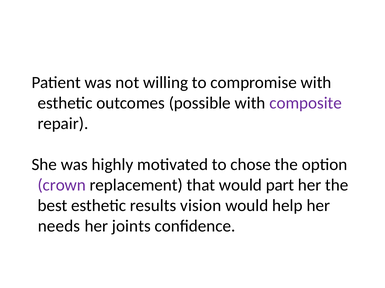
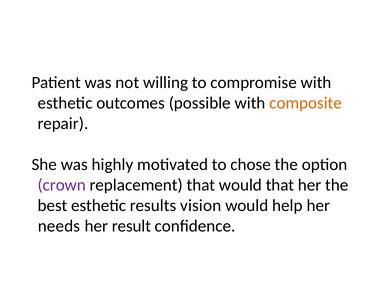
composite colour: purple -> orange
would part: part -> that
joints: joints -> result
